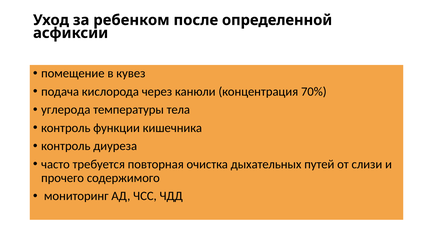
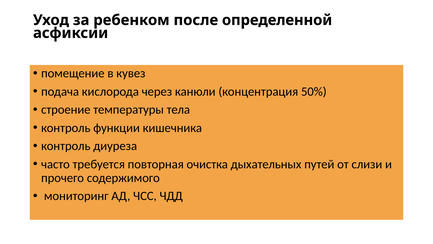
70%: 70% -> 50%
углерода: углерода -> строение
